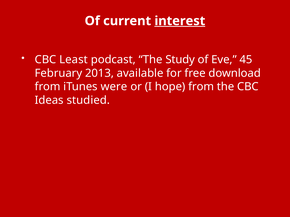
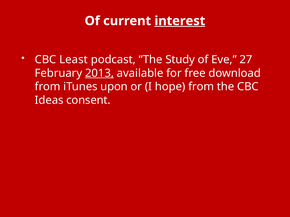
45: 45 -> 27
2013 underline: none -> present
were: were -> upon
studied: studied -> consent
